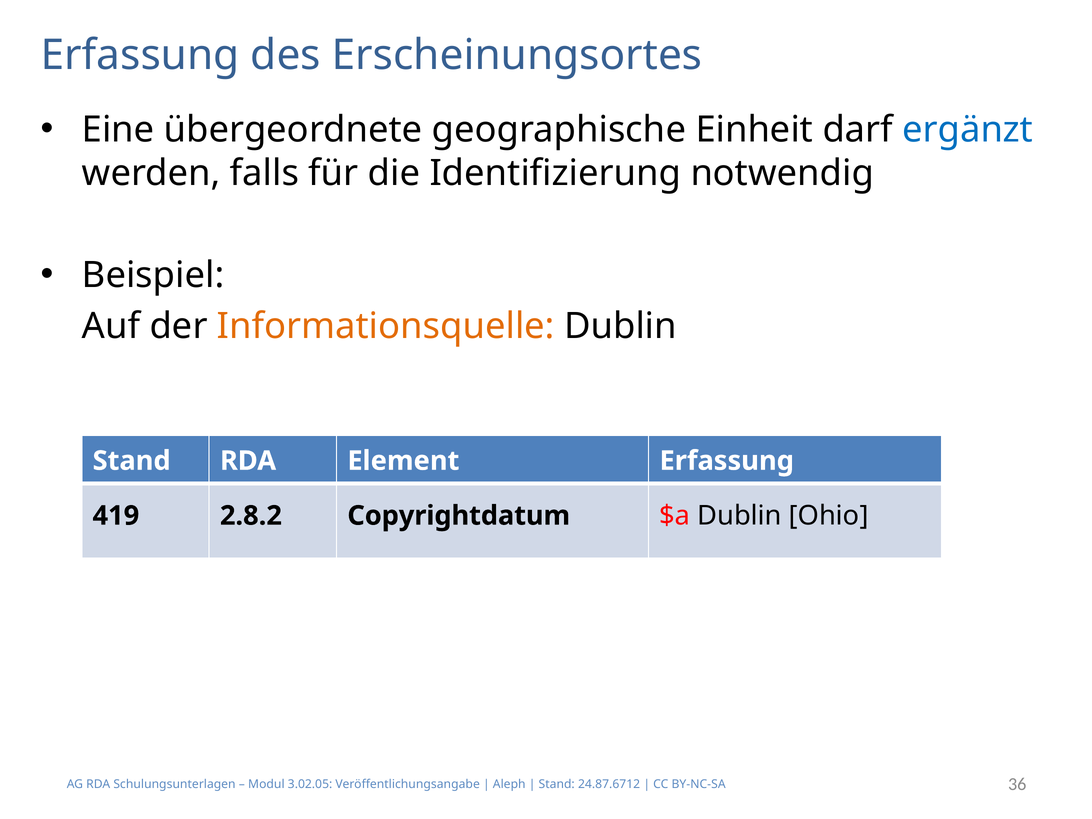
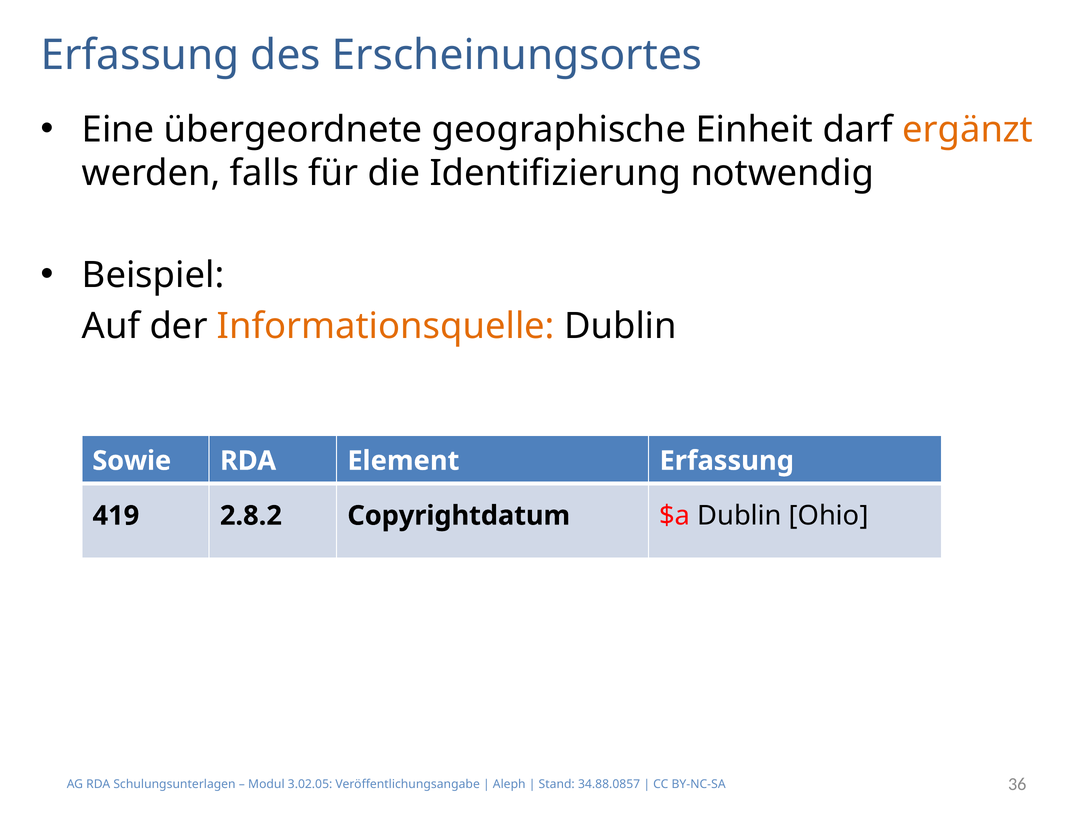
ergänzt colour: blue -> orange
Stand at (132, 461): Stand -> Sowie
24.87.6712: 24.87.6712 -> 34.88.0857
